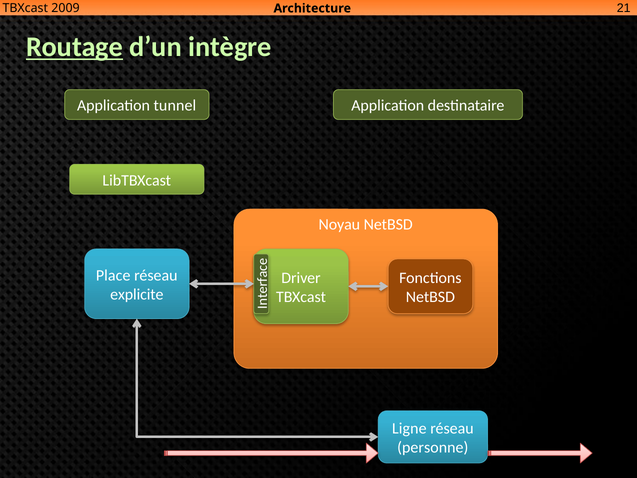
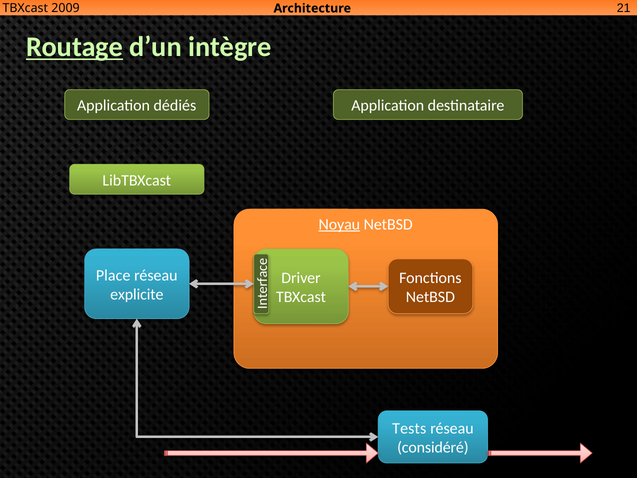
tunnel: tunnel -> dédiés
Noyau underline: none -> present
Ligne: Ligne -> Tests
personne: personne -> considéré
